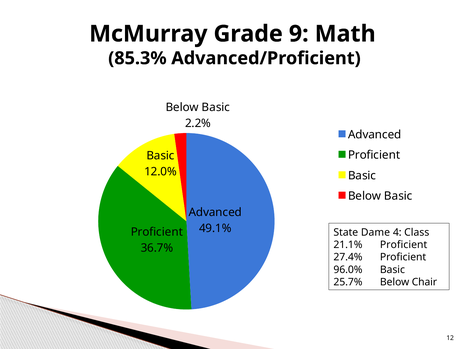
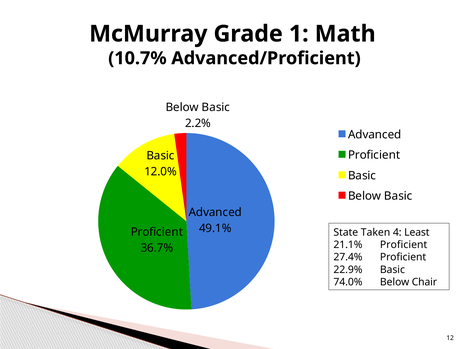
9: 9 -> 1
85.3%: 85.3% -> 10.7%
Dame: Dame -> Taken
Class: Class -> Least
96.0%: 96.0% -> 22.9%
25.7%: 25.7% -> 74.0%
